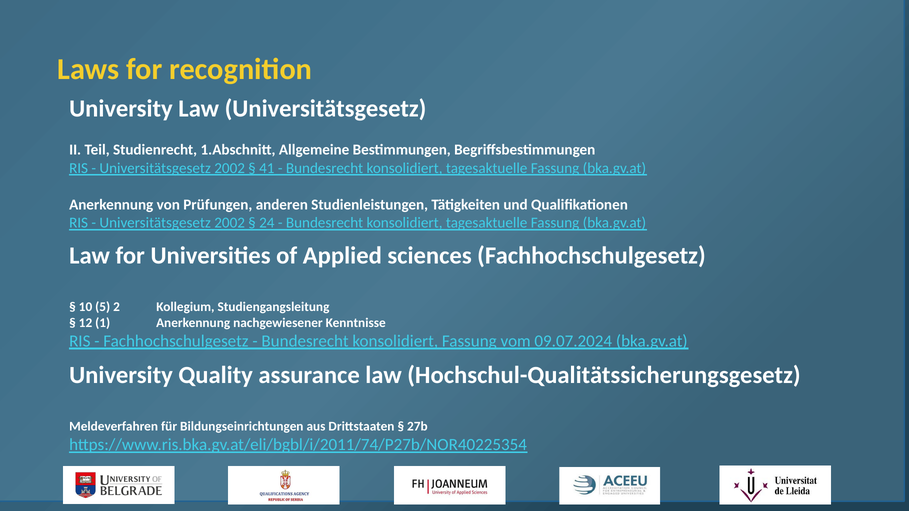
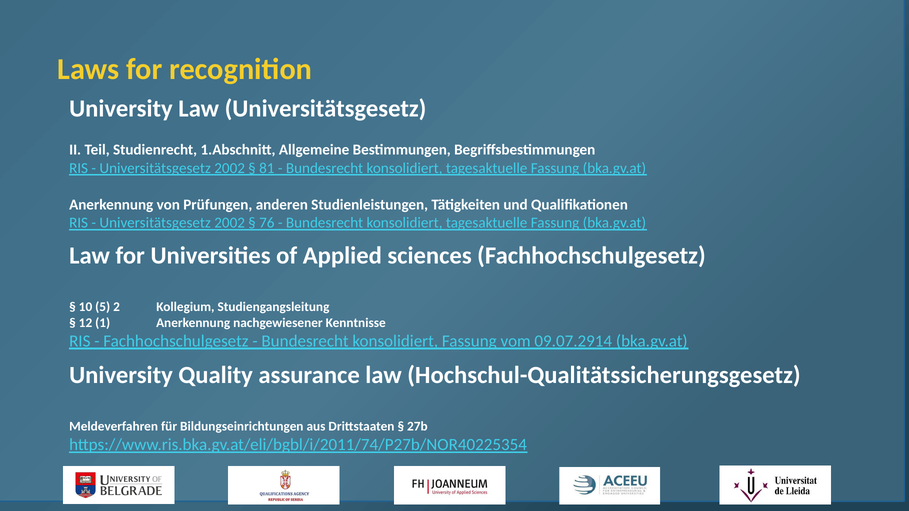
41: 41 -> 81
24: 24 -> 76
09.07.2024: 09.07.2024 -> 09.07.2914
